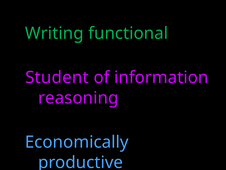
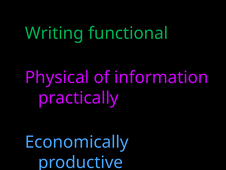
Student: Student -> Physical
reasoning: reasoning -> practically
